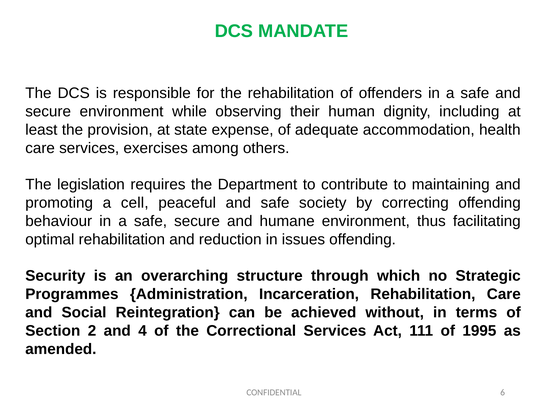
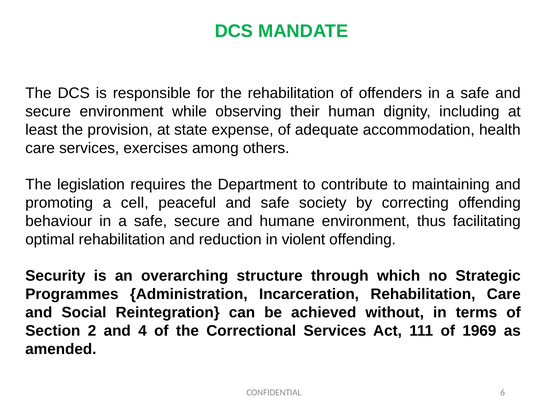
issues: issues -> violent
1995: 1995 -> 1969
